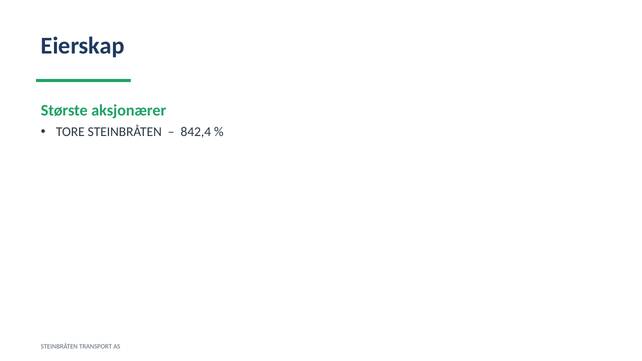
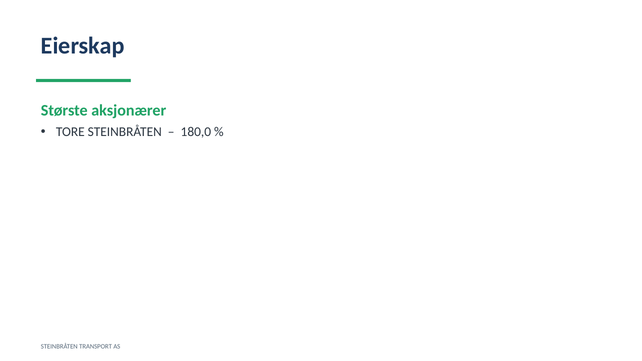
842,4: 842,4 -> 180,0
